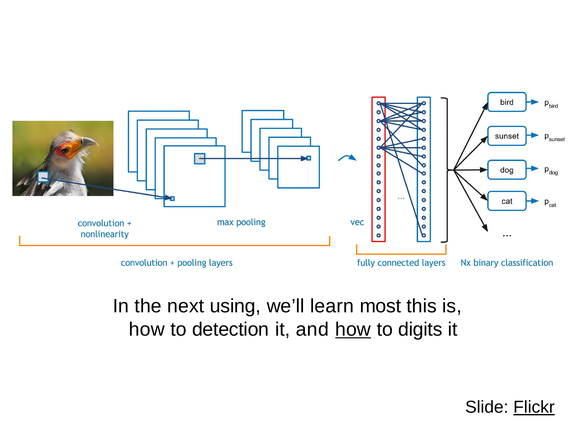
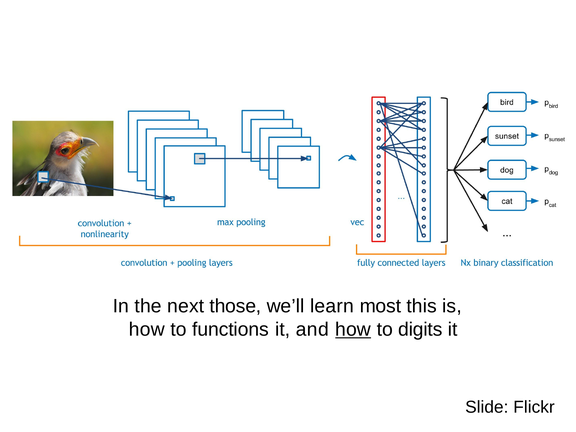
using: using -> those
detection: detection -> functions
Flickr underline: present -> none
